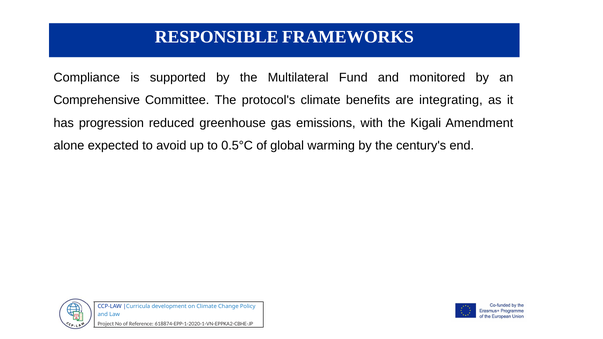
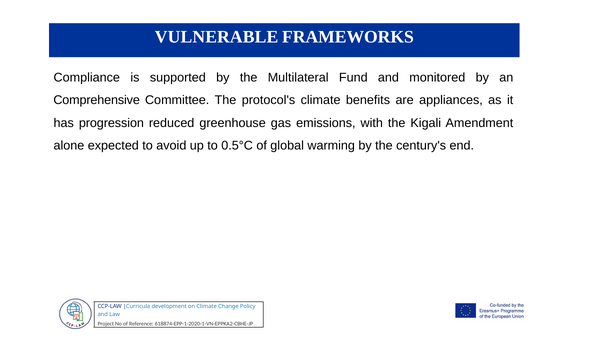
RESPONSIBLE: RESPONSIBLE -> VULNERABLE
integrating: integrating -> appliances
